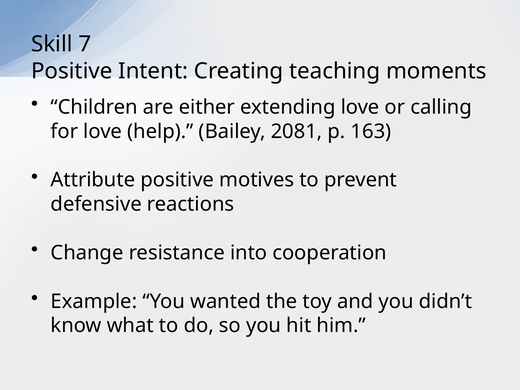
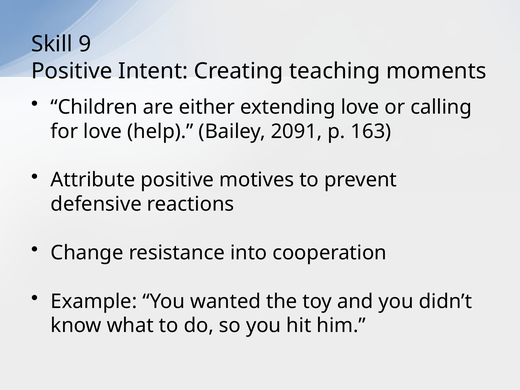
7: 7 -> 9
2081: 2081 -> 2091
